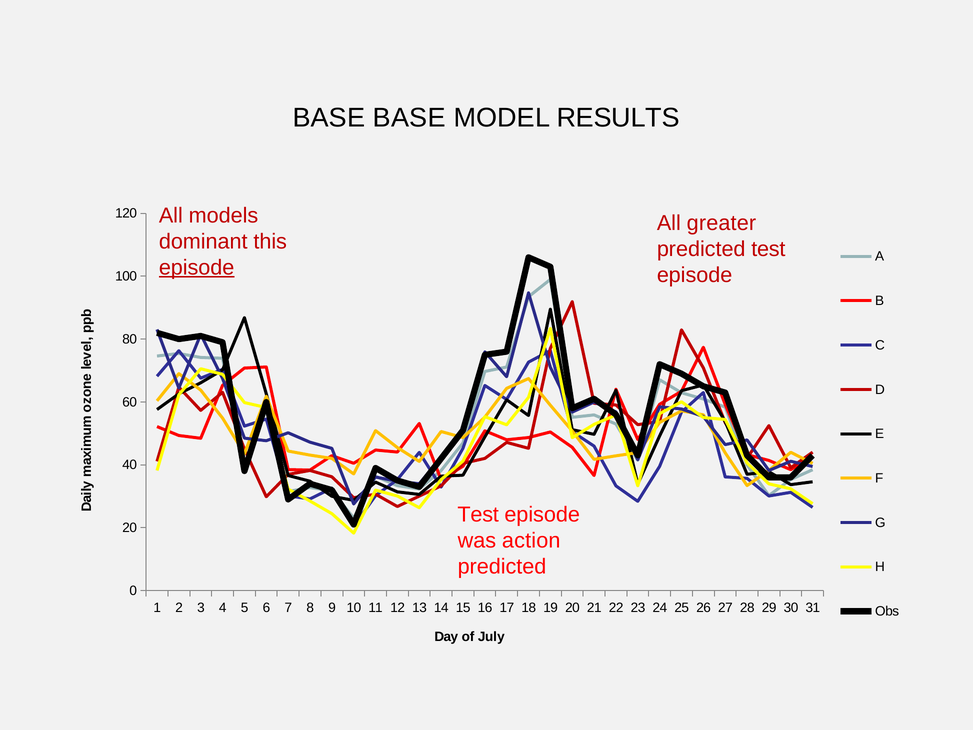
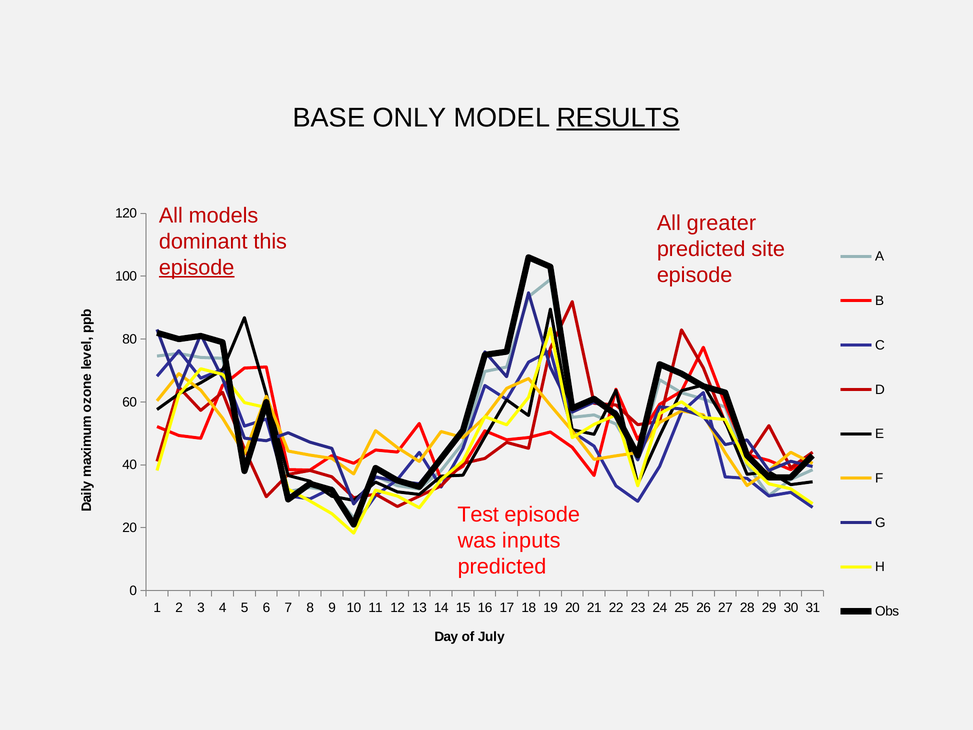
BASE BASE: BASE -> ONLY
RESULTS underline: none -> present
predicted test: test -> site
action: action -> inputs
